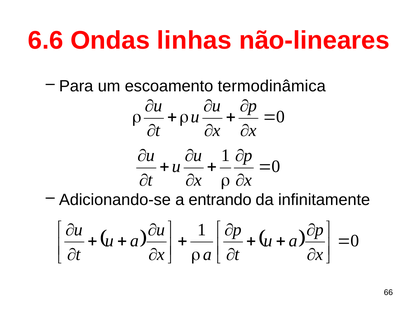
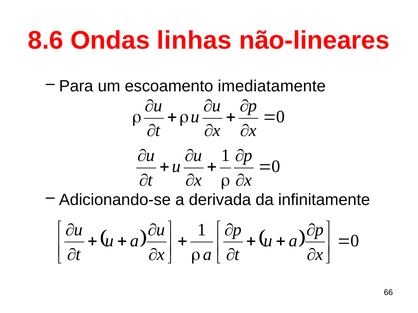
6.6: 6.6 -> 8.6
termodinâmica: termodinâmica -> imediatamente
entrando: entrando -> derivada
